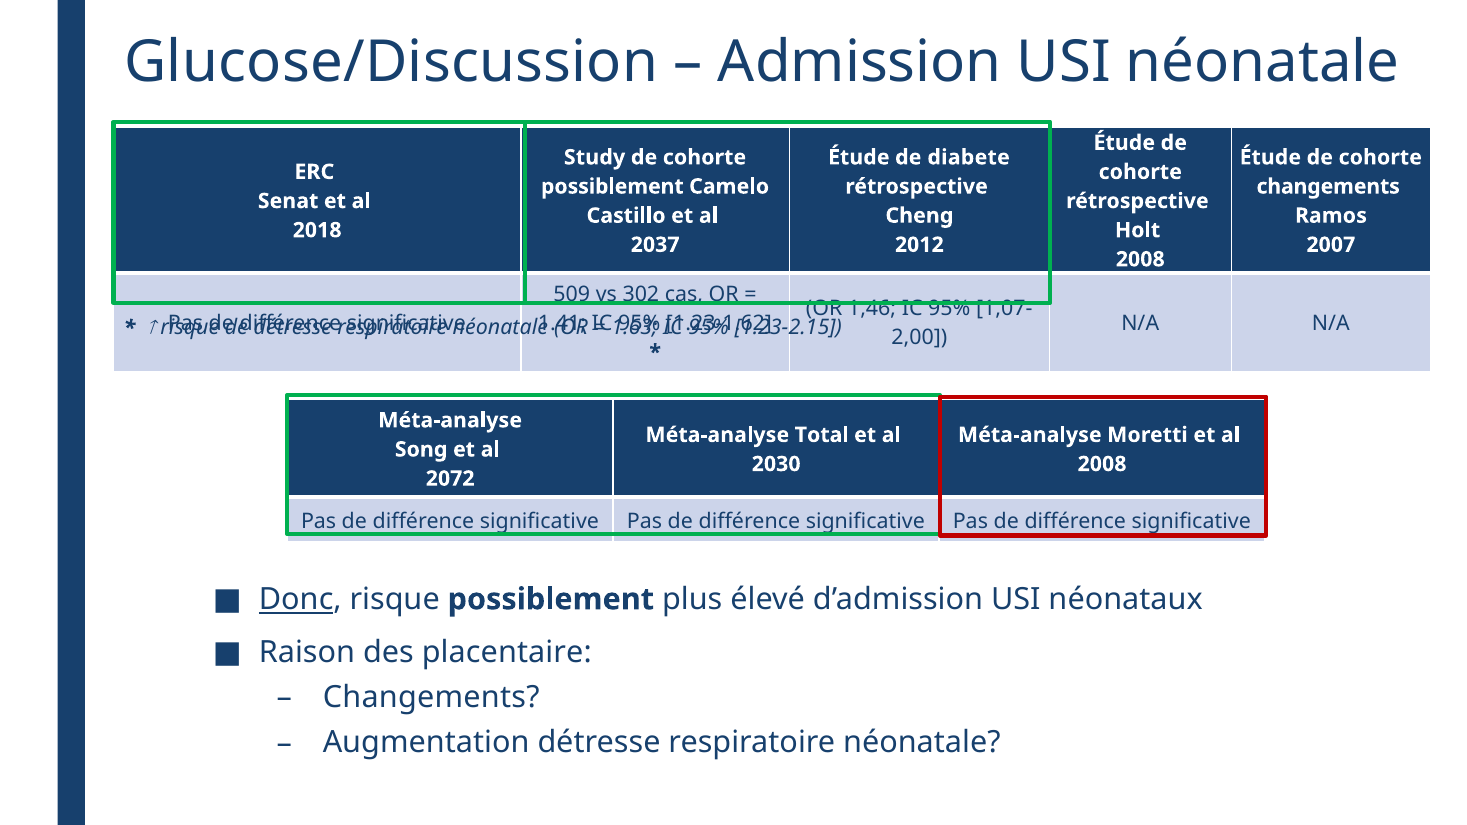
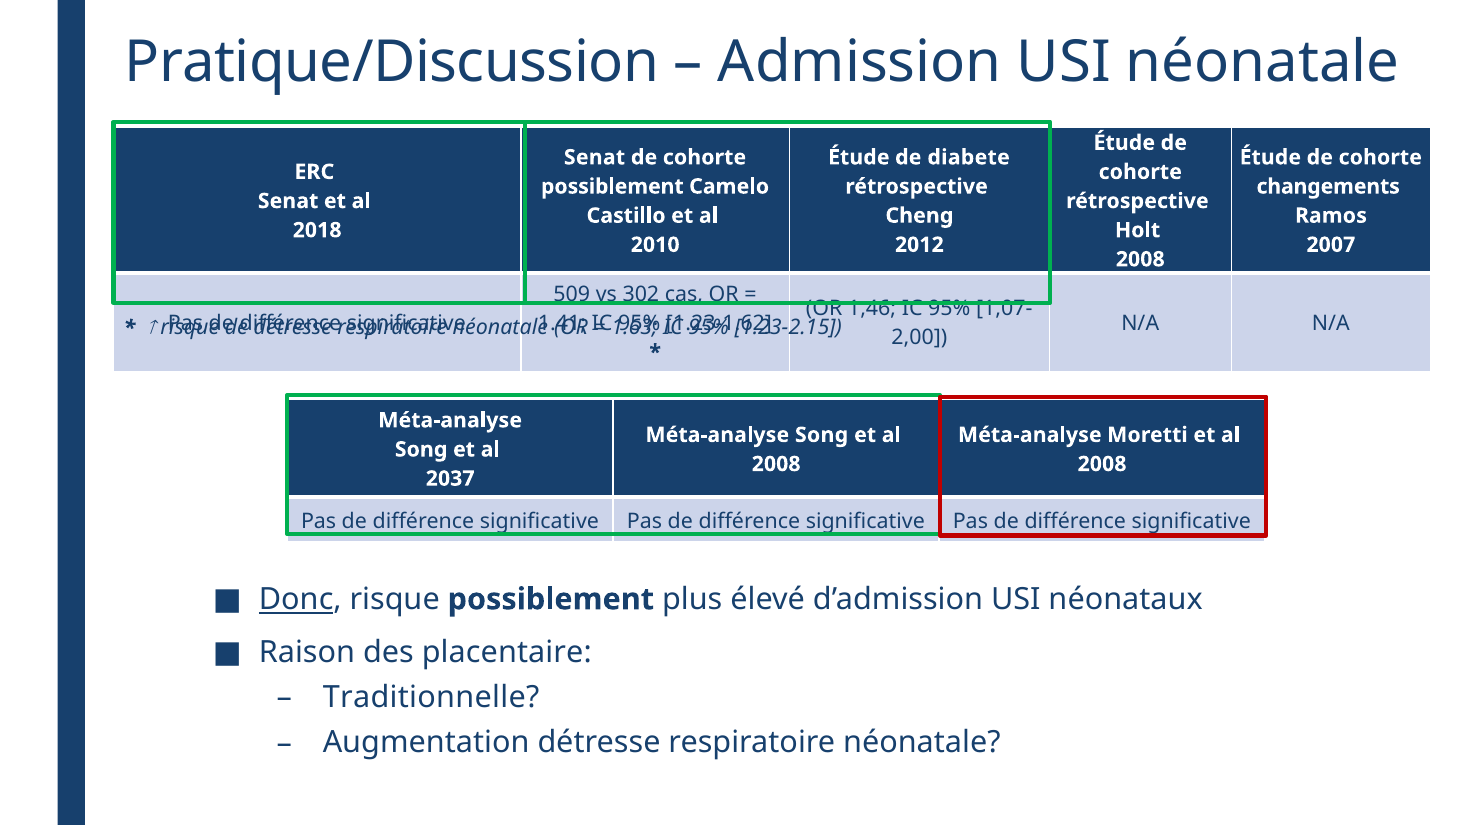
Glucose/Discussion: Glucose/Discussion -> Pratique/Discussion
Study at (595, 157): Study -> Senat
2037: 2037 -> 2010
Total at (822, 435): Total -> Song
2030 at (776, 464): 2030 -> 2008
2072: 2072 -> 2037
Changements at (431, 698): Changements -> Traditionnelle
